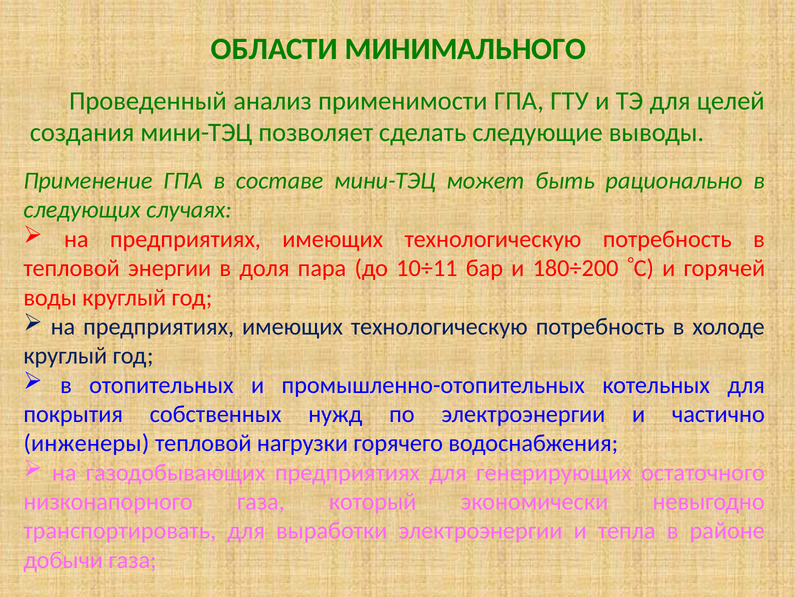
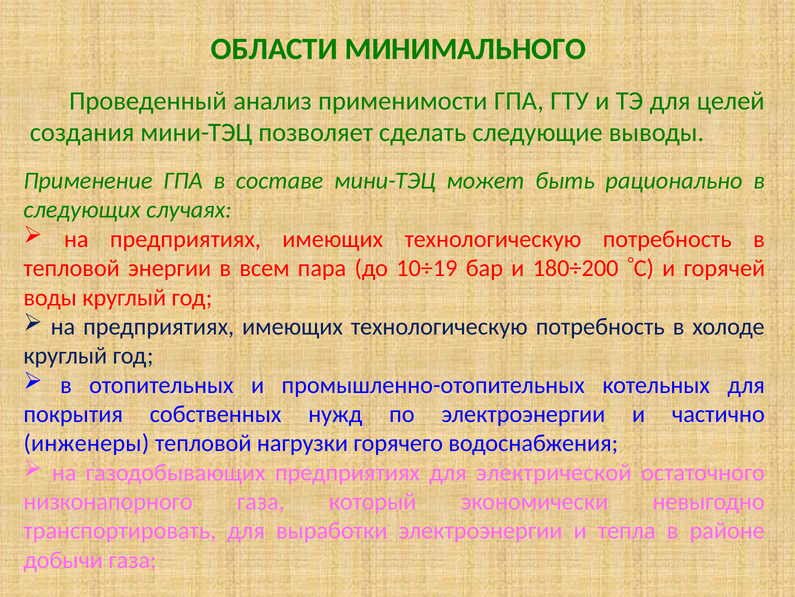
доля: доля -> всем
10÷11: 10÷11 -> 10÷19
генерирующих: генерирующих -> электрической
